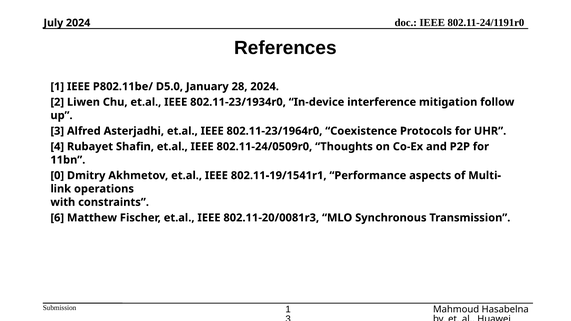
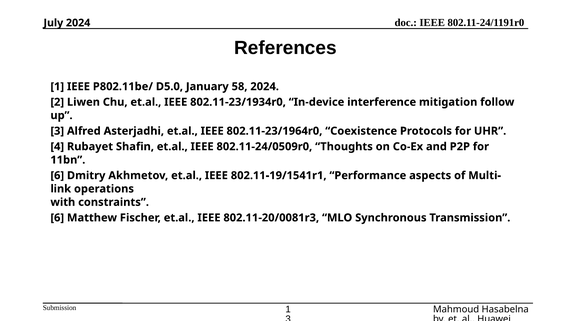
28: 28 -> 58
0 at (57, 176): 0 -> 6
